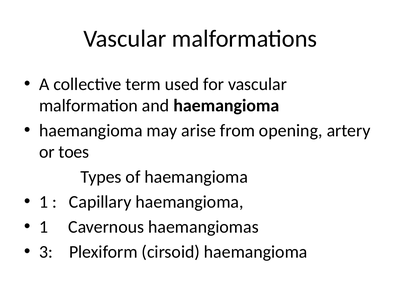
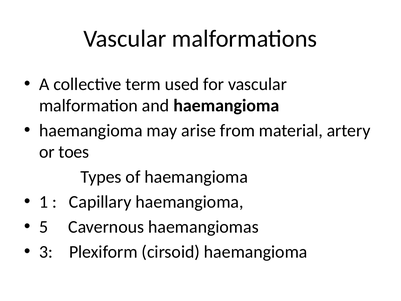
opening: opening -> material
1 at (44, 227): 1 -> 5
